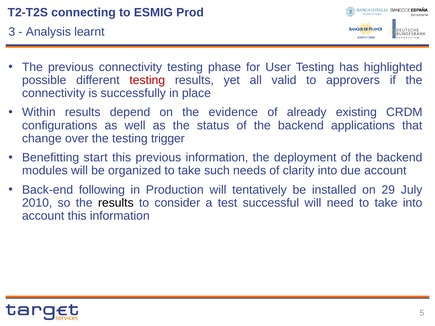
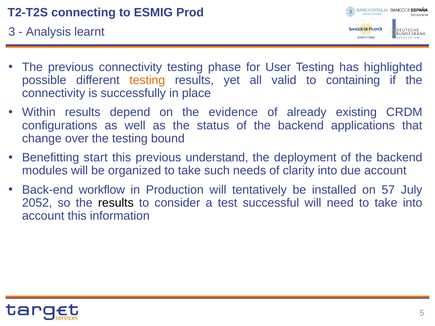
testing at (147, 80) colour: red -> orange
approvers: approvers -> containing
trigger: trigger -> bound
previous information: information -> understand
following: following -> workflow
29: 29 -> 57
2010: 2010 -> 2052
